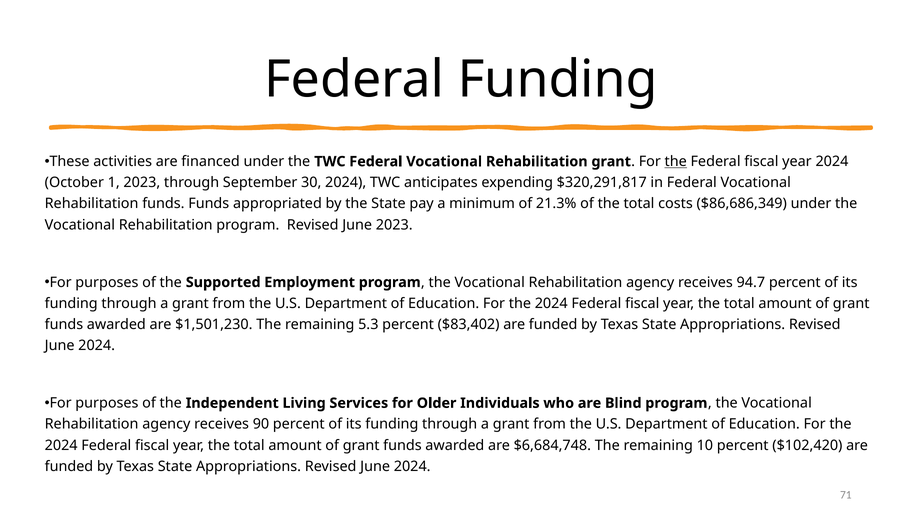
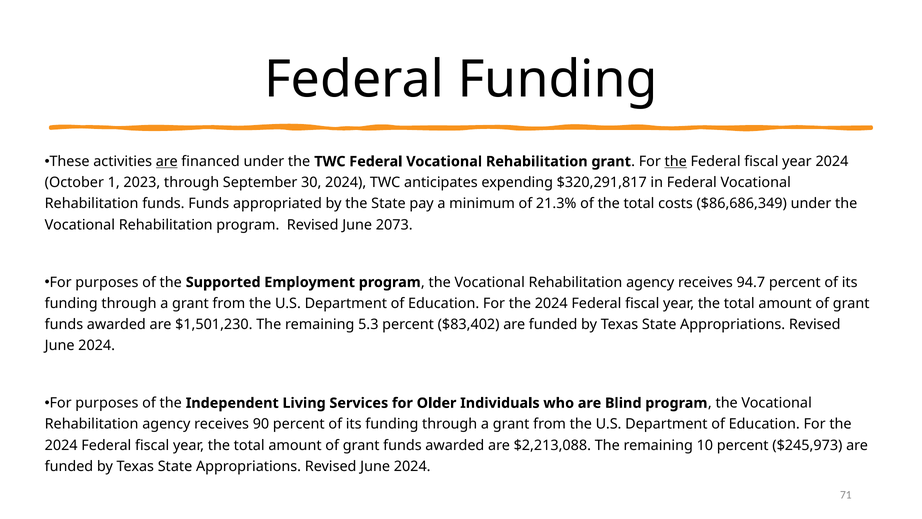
are at (167, 161) underline: none -> present
June 2023: 2023 -> 2073
$6,684,748: $6,684,748 -> $2,213,088
$102,420: $102,420 -> $245,973
